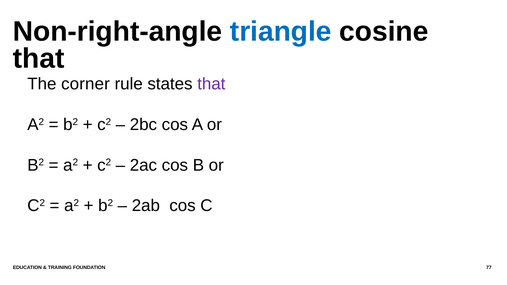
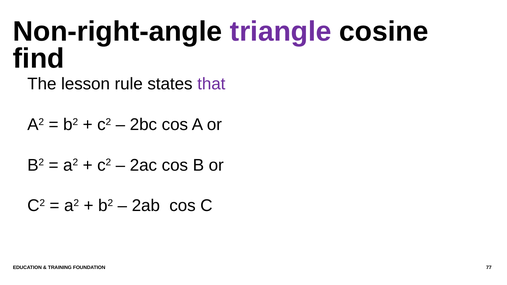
triangle colour: blue -> purple
that at (39, 59): that -> find
corner: corner -> lesson
